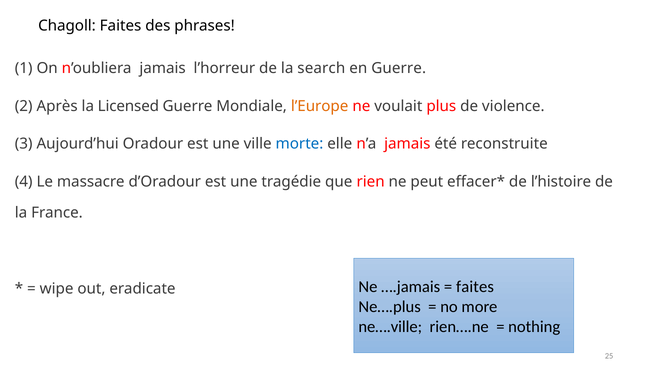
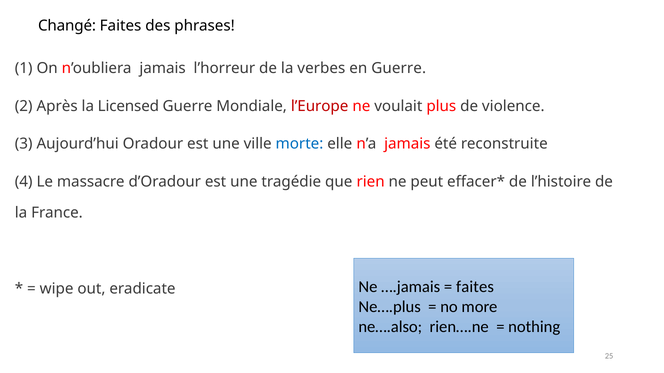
Chagoll: Chagoll -> Changé
search: search -> verbes
l’Europe colour: orange -> red
ne….ville: ne….ville -> ne….also
